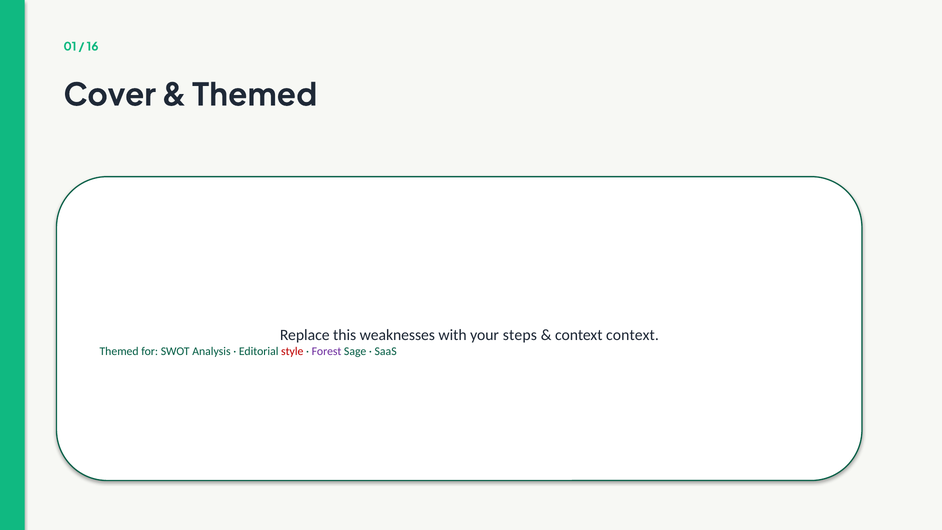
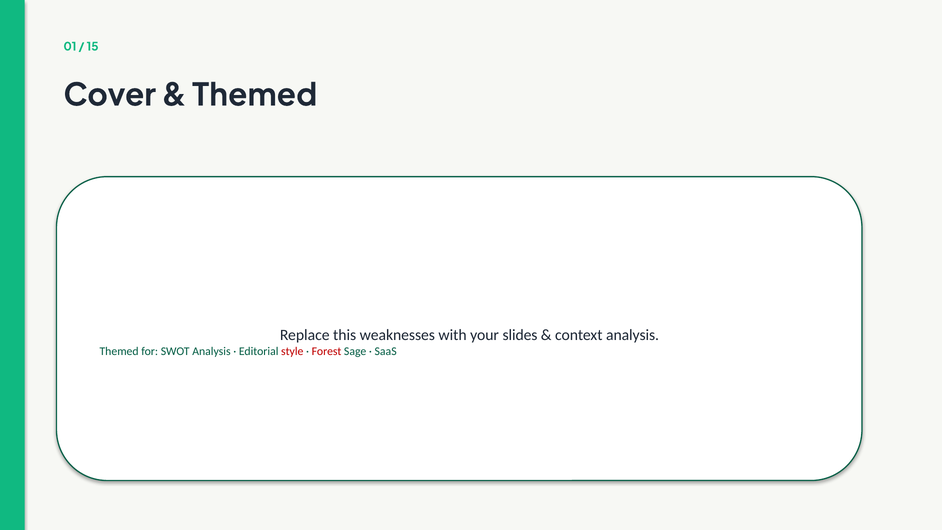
16: 16 -> 15
steps: steps -> slides
context context: context -> analysis
Forest colour: purple -> red
